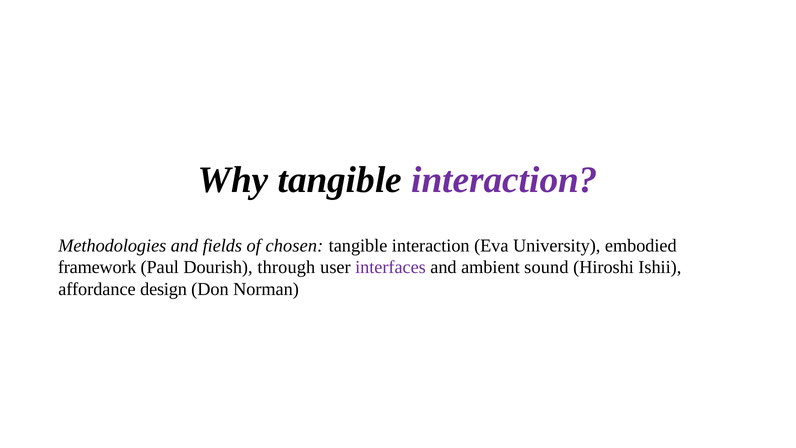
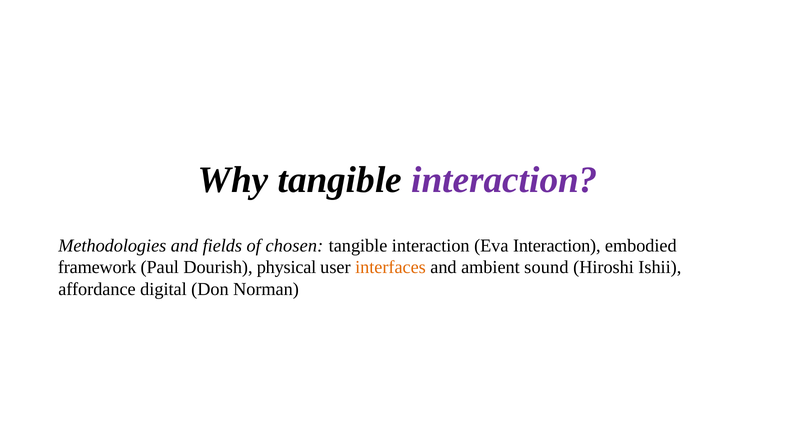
Eva University: University -> Interaction
through: through -> physical
interfaces colour: purple -> orange
design: design -> digital
